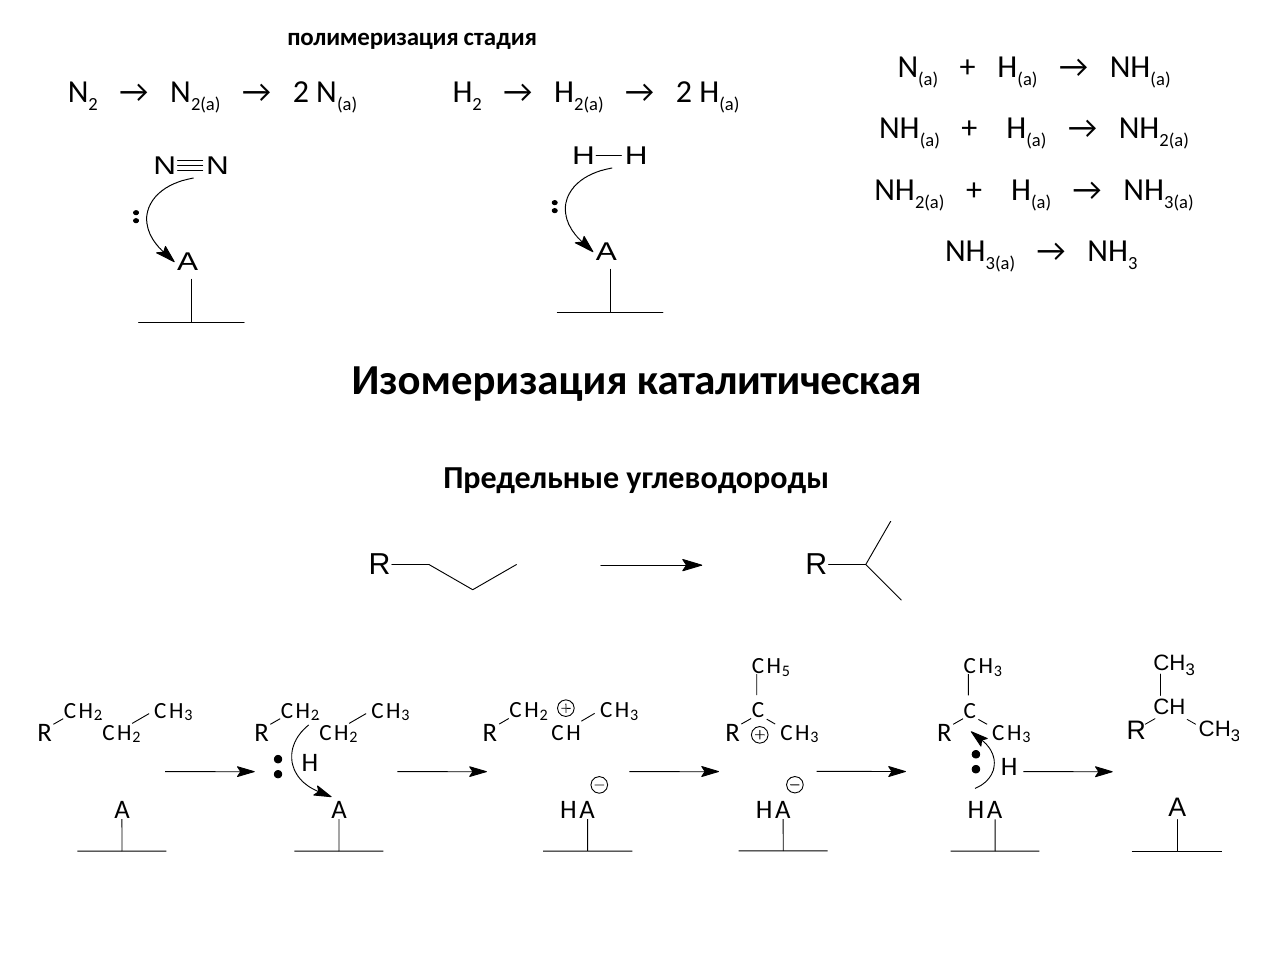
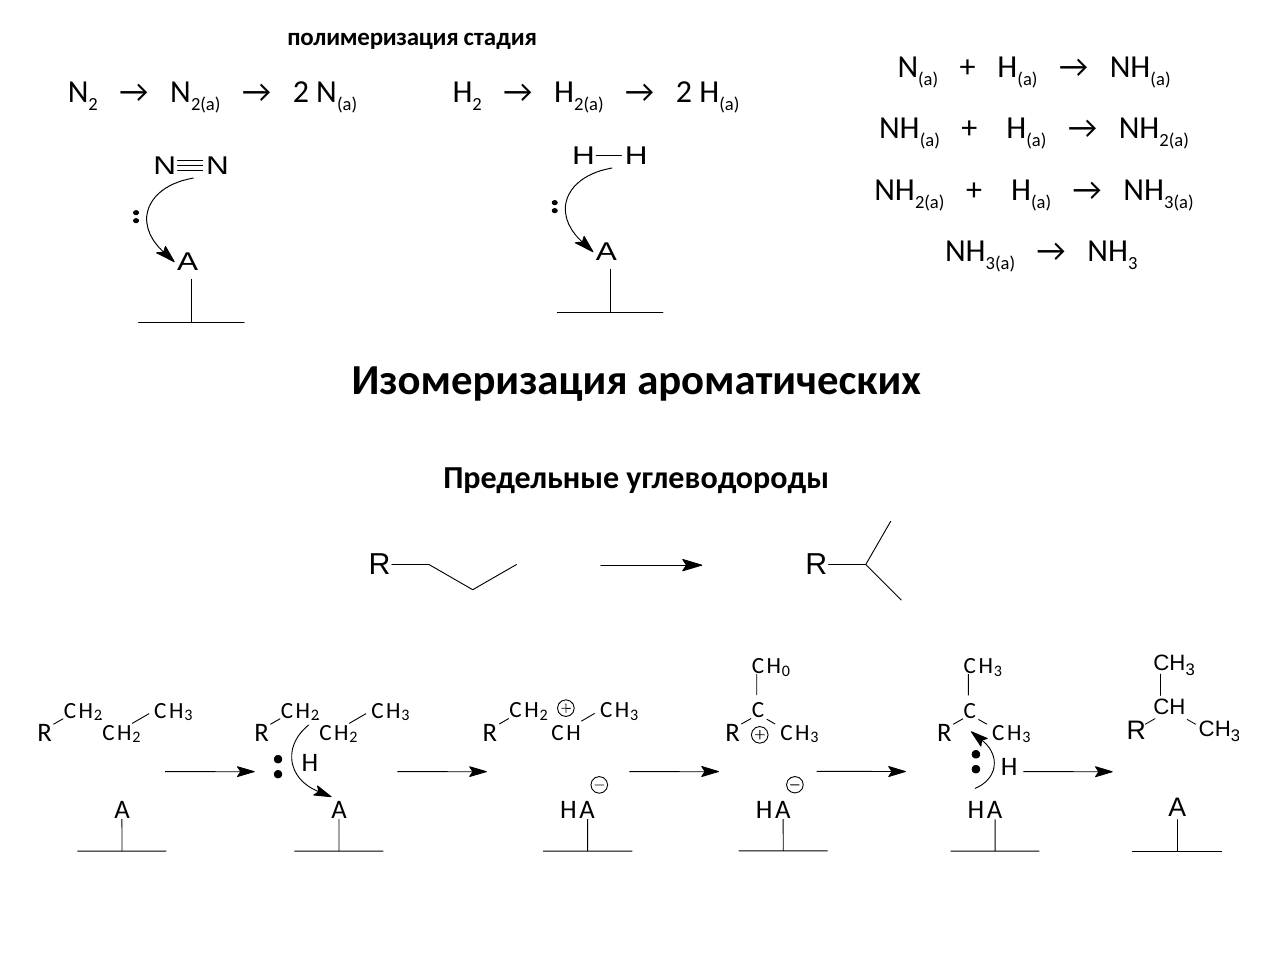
каталитическая: каталитическая -> ароматических
5: 5 -> 0
